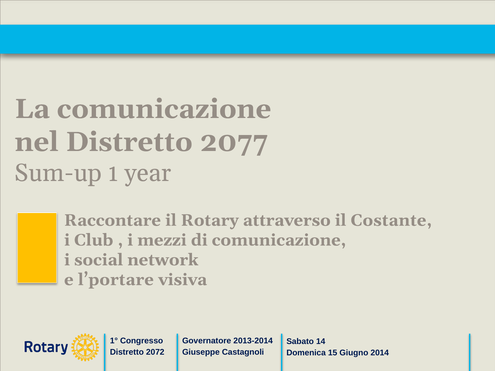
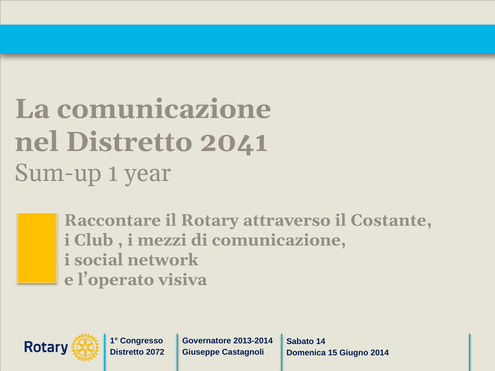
2077: 2077 -> 2041
l’portare: l’portare -> l’operato
